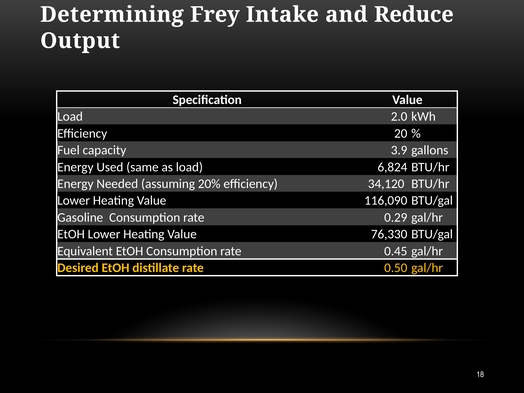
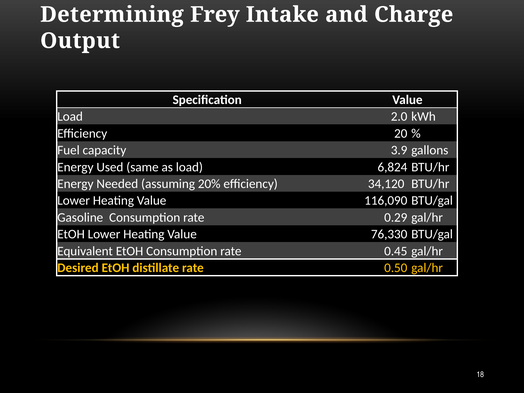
Reduce: Reduce -> Charge
